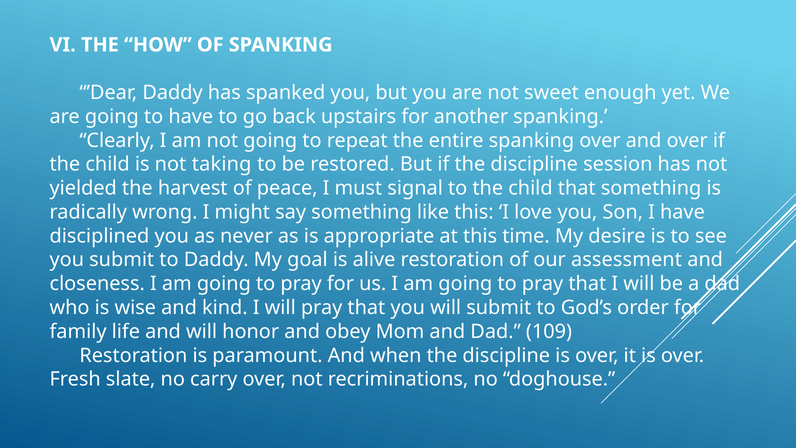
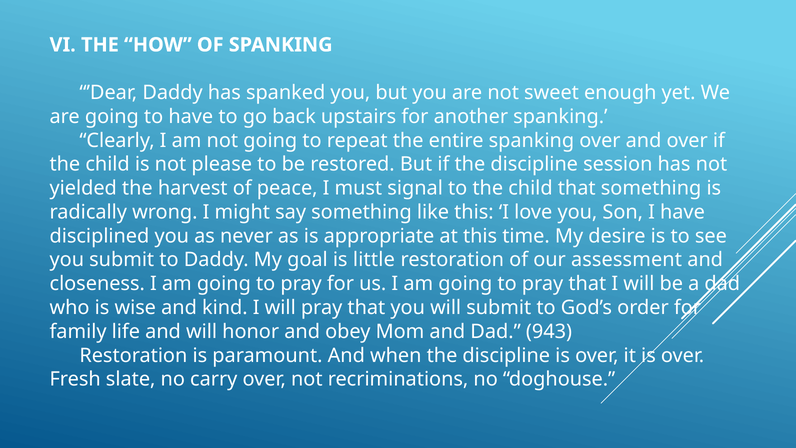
taking: taking -> please
alive: alive -> little
109: 109 -> 943
